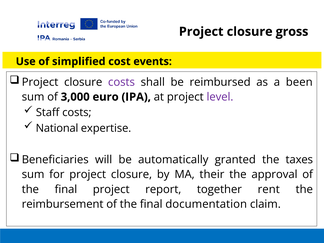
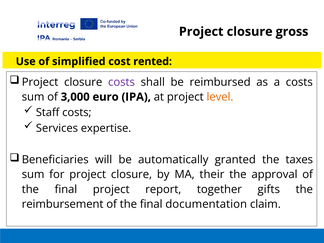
events: events -> rented
a been: been -> costs
level colour: purple -> orange
National: National -> Services
rent: rent -> gifts
